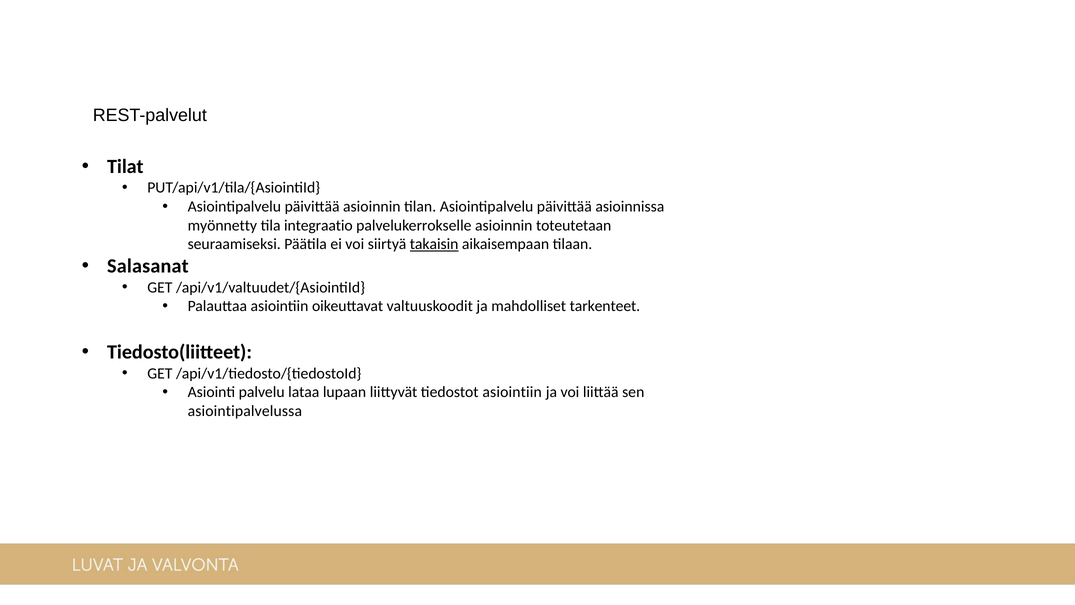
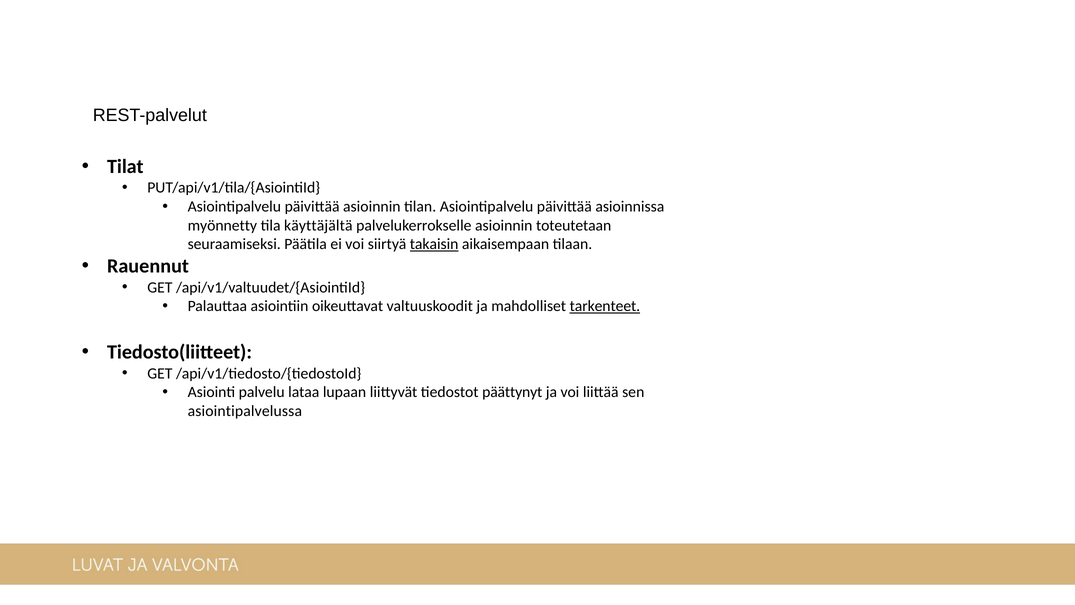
integraatio: integraatio -> käyttäjältä
Salasanat: Salasanat -> Rauennut
tarkenteet underline: none -> present
tiedostot asiointiin: asiointiin -> päättynyt
